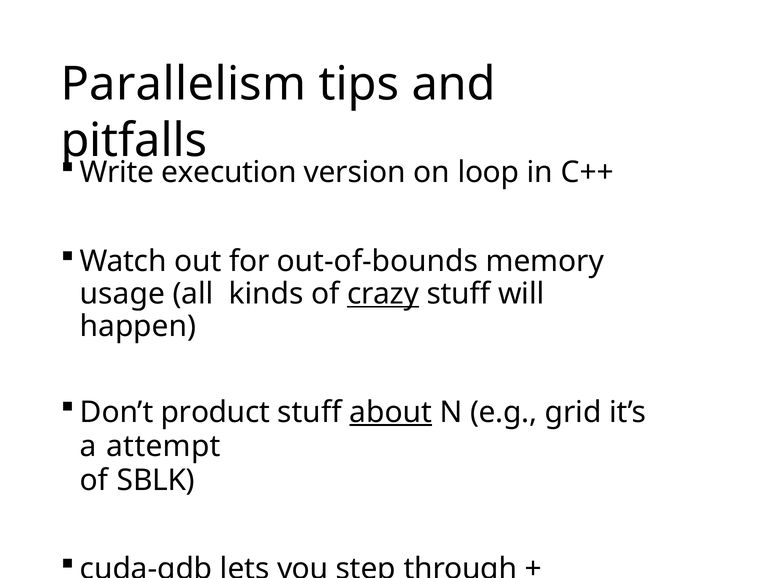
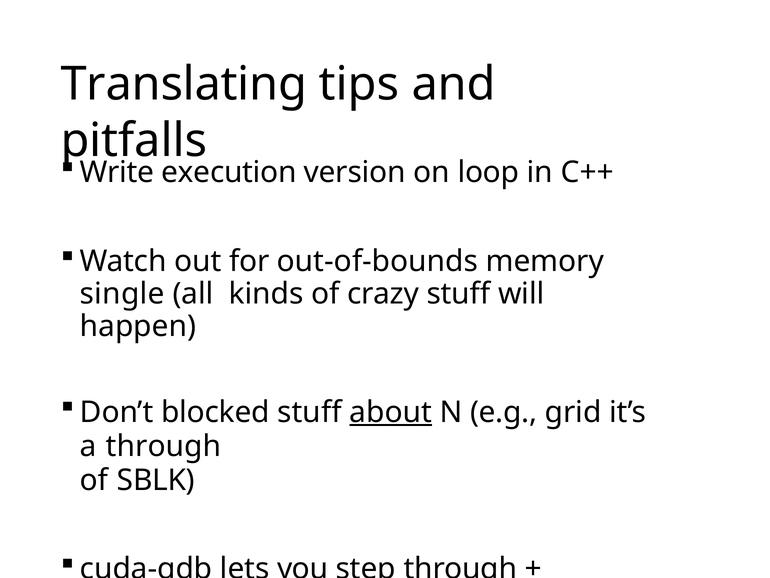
Parallelism: Parallelism -> Translating
usage: usage -> single
crazy underline: present -> none
product: product -> blocked
a attempt: attempt -> through
